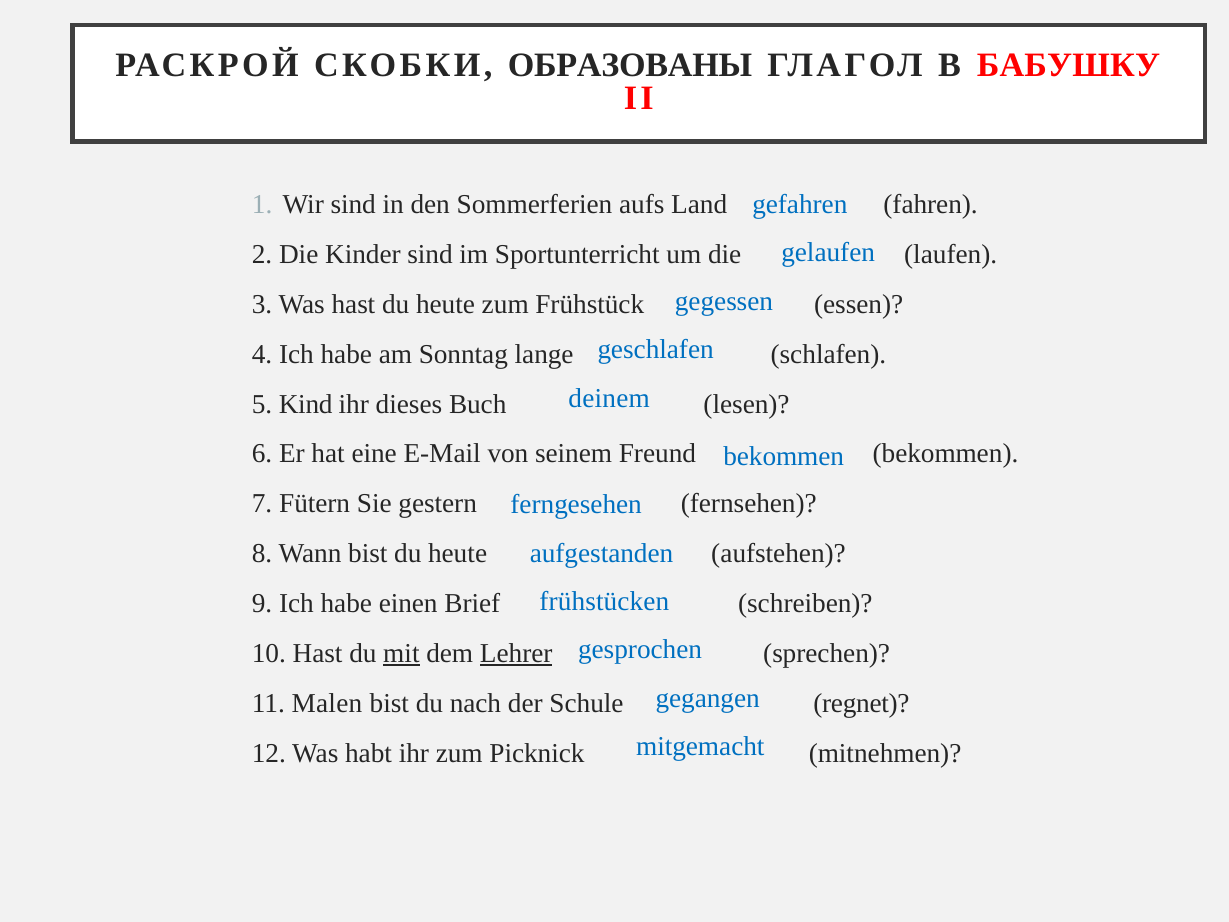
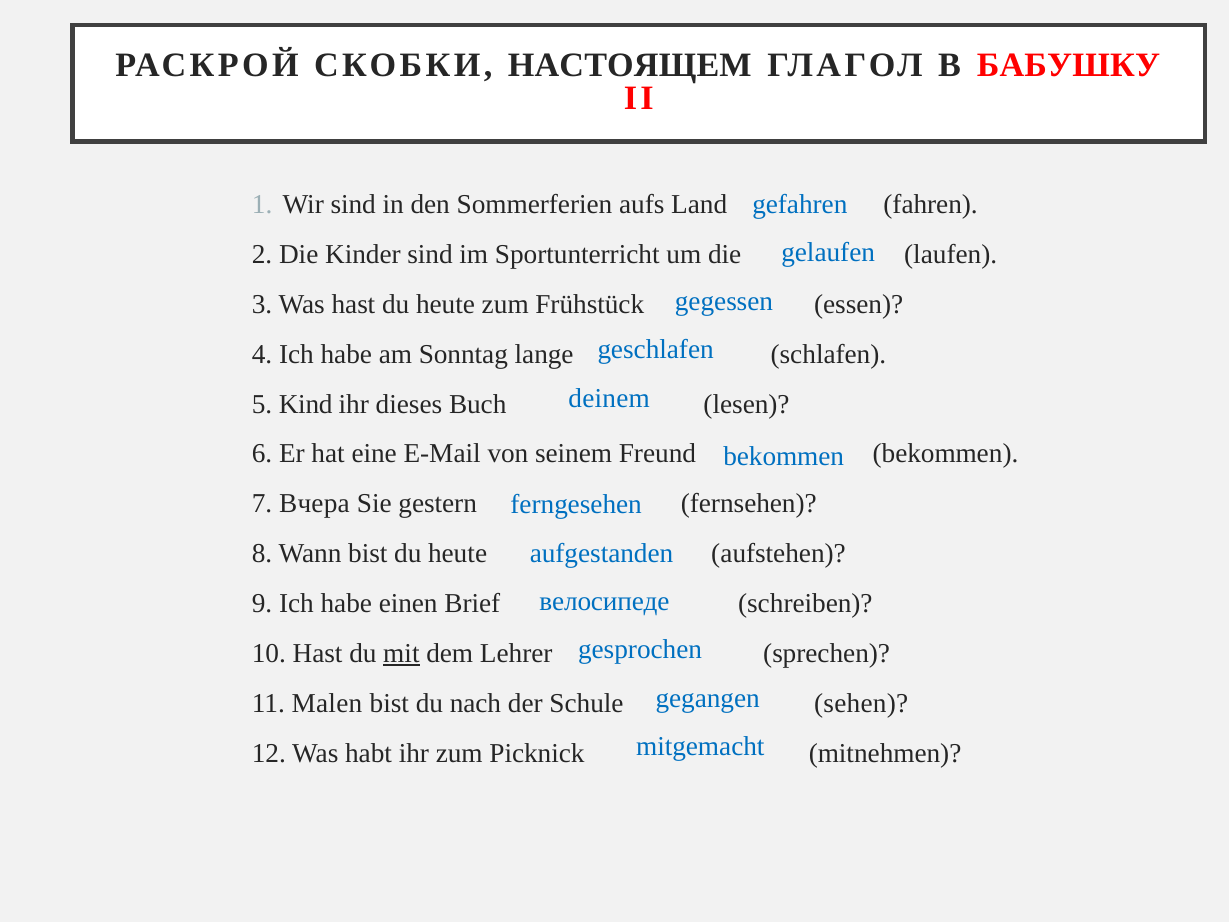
ОБРАЗОВАНЫ: ОБРАЗОВАНЫ -> НАСТОЯЩЕМ
Fütern: Fütern -> Вчера
frühstücken: frühstücken -> велосипеде
Lehrer underline: present -> none
regnet: regnet -> sehen
